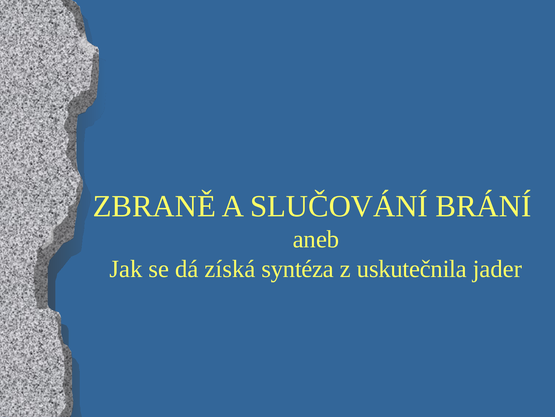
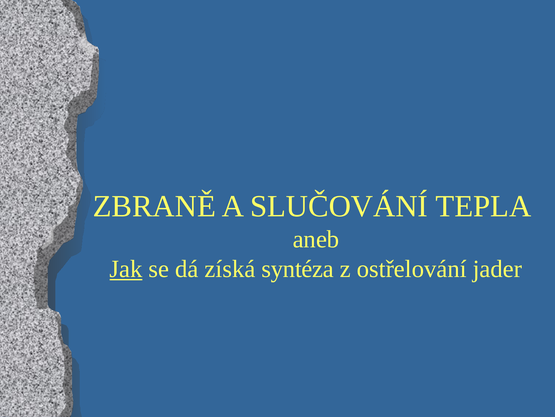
BRÁNÍ: BRÁNÍ -> TEPLA
Jak underline: none -> present
uskutečnila: uskutečnila -> ostřelování
